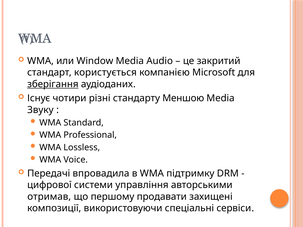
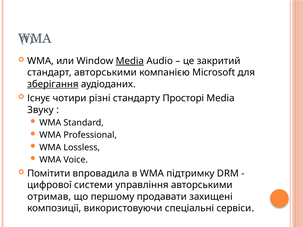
Media at (130, 61) underline: none -> present
стандарт користується: користується -> авторськими
Меншою: Меншою -> Просторі
Передачі: Передачі -> Помітити
